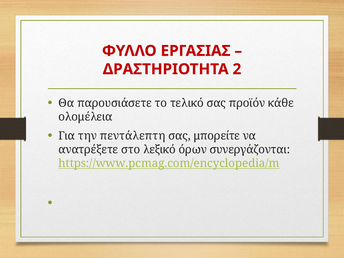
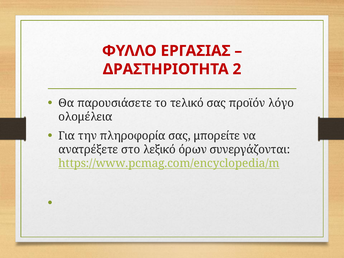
κάθε: κάθε -> λόγο
πεντάλεπτη: πεντάλεπτη -> πληροφορία
